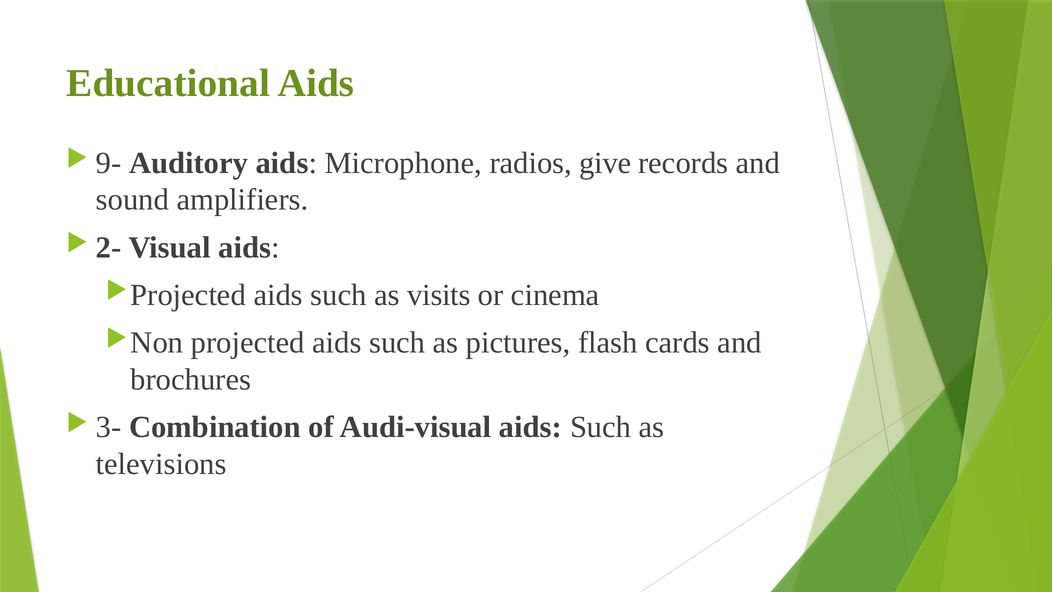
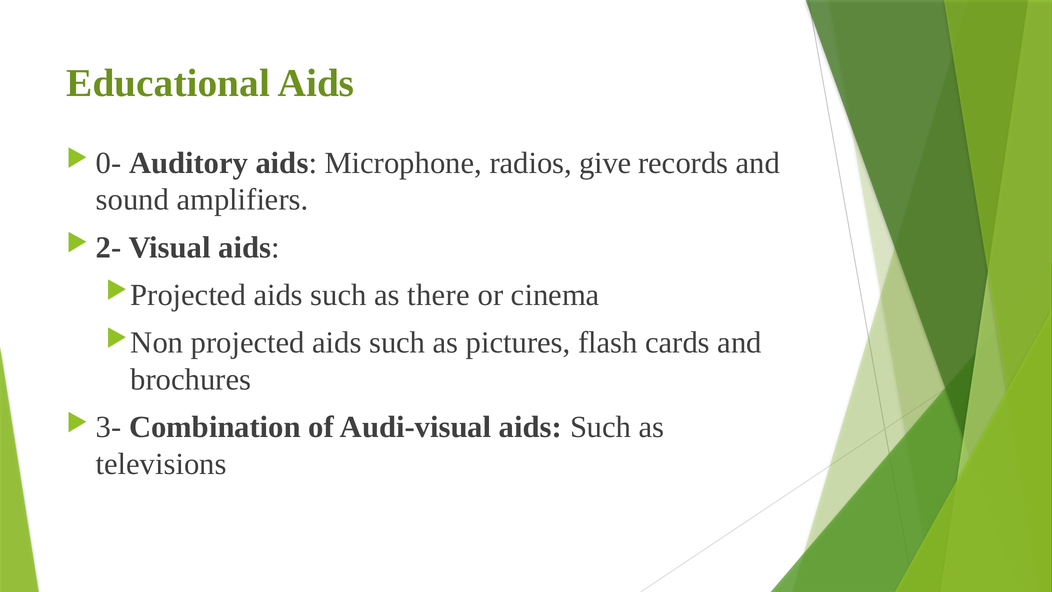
9-: 9- -> 0-
visits: visits -> there
